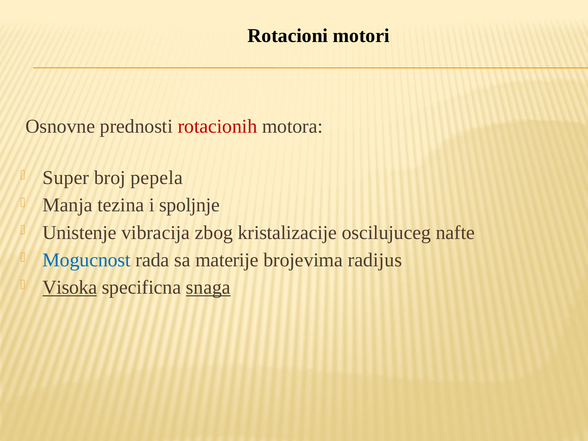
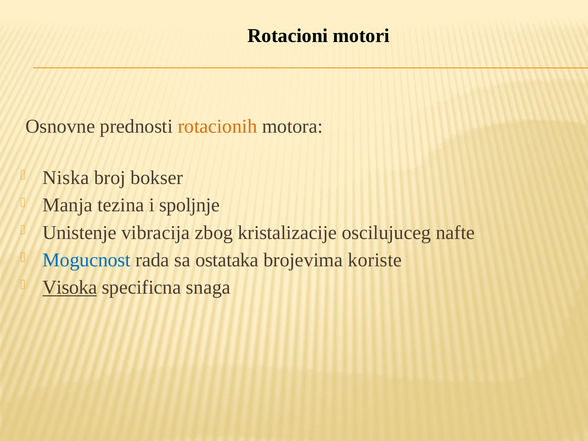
rotacionih colour: red -> orange
Super: Super -> Niska
pepela: pepela -> bokser
materije: materije -> ostataka
radijus: radijus -> koriste
snaga underline: present -> none
